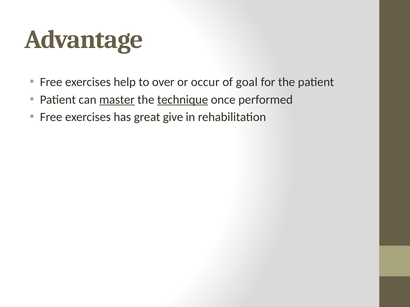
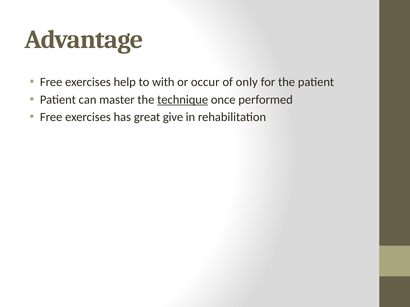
over: over -> with
goal: goal -> only
master underline: present -> none
